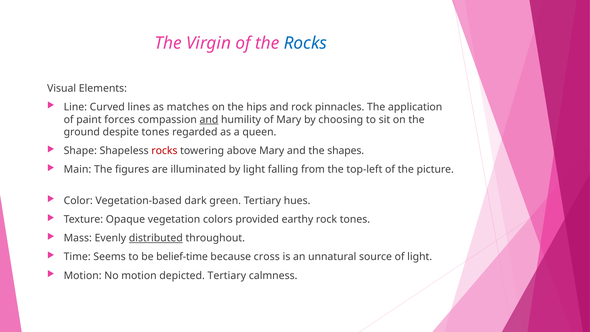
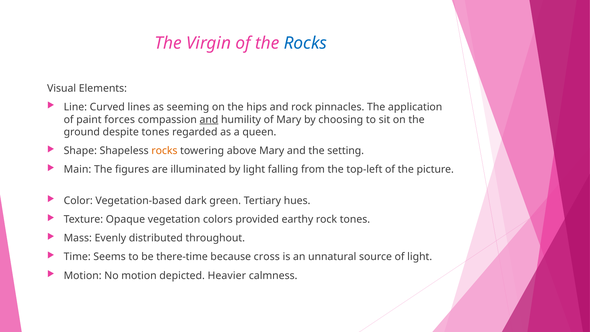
matches: matches -> seeming
rocks at (164, 151) colour: red -> orange
shapes: shapes -> setting
distributed underline: present -> none
belief-time: belief-time -> there-time
depicted Tertiary: Tertiary -> Heavier
